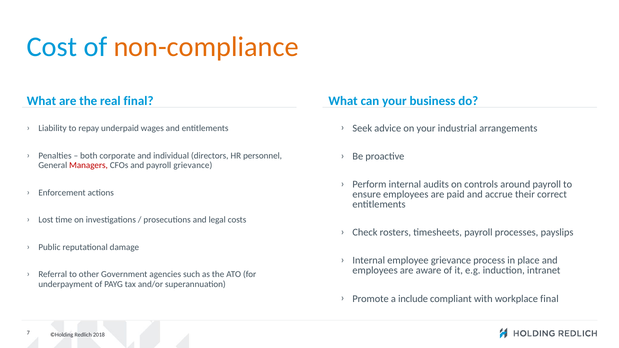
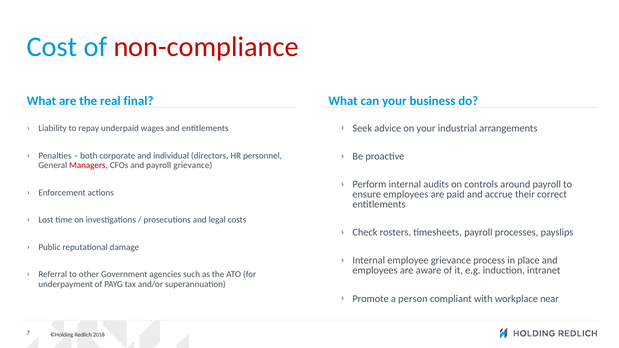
non-compliance colour: orange -> red
include: include -> person
workplace final: final -> near
